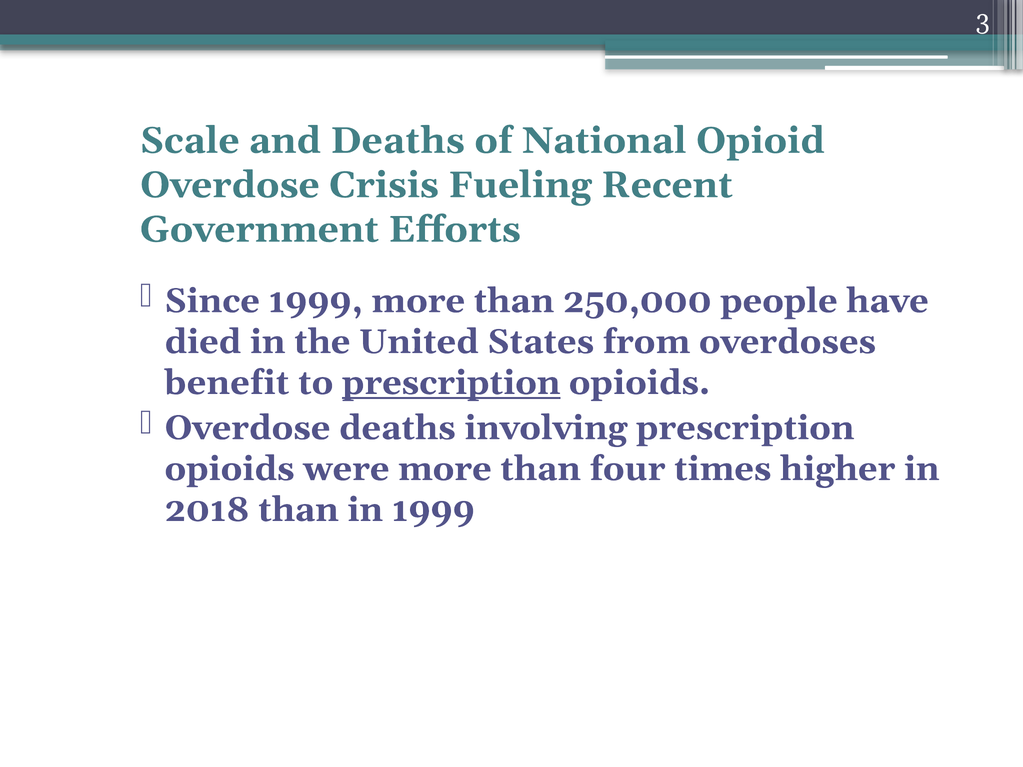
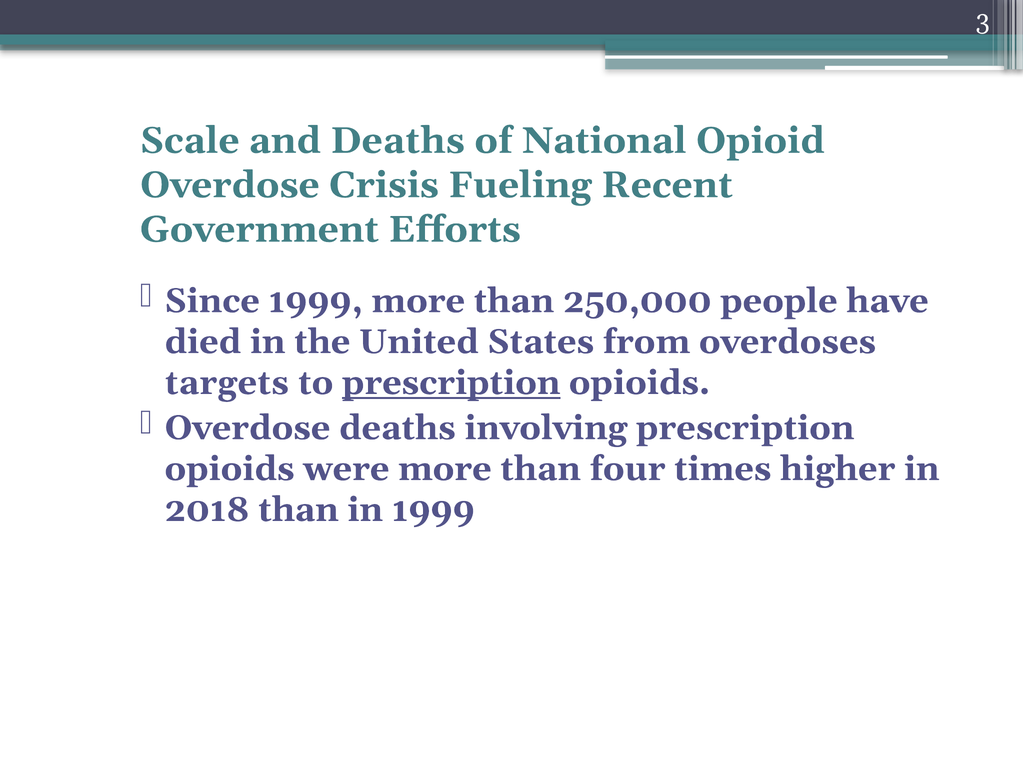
benefit: benefit -> targets
